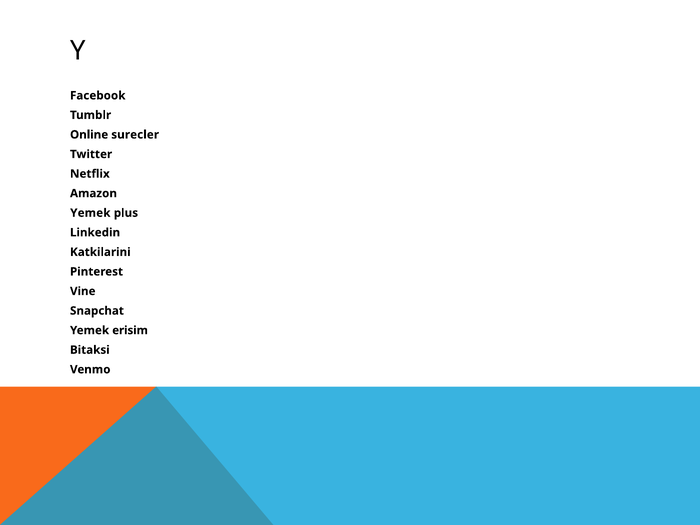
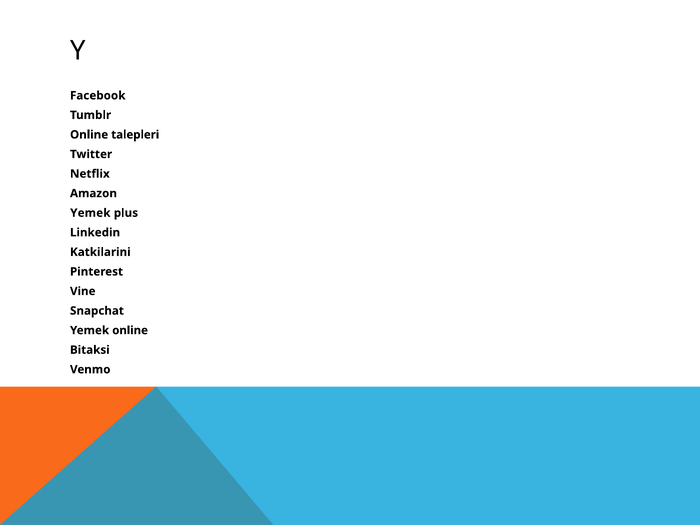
surecler: surecler -> talepleri
Yemek erisim: erisim -> online
